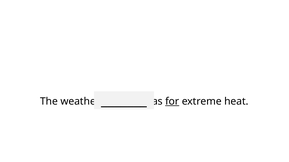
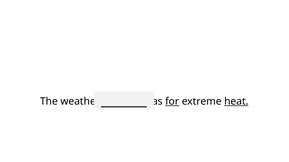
heat underline: none -> present
